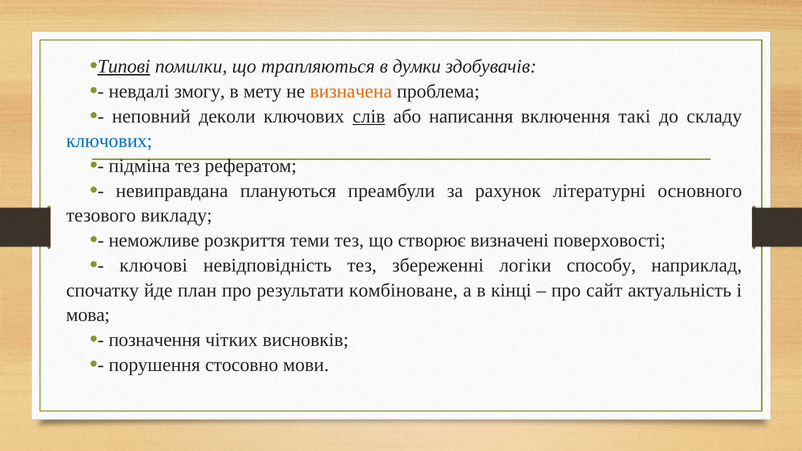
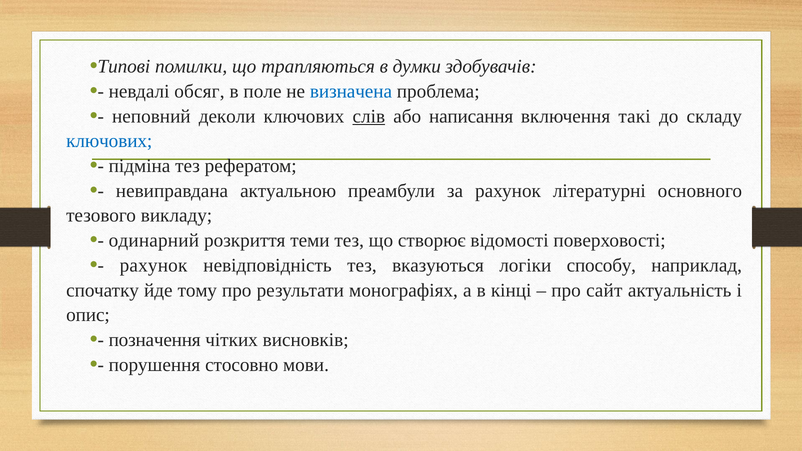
Типові underline: present -> none
змогу: змогу -> обсяг
мету: мету -> поле
визначена colour: orange -> blue
плануються: плануються -> актуальною
неможливе: неможливе -> одинарний
визначені: визначені -> відомості
ключові at (154, 265): ключові -> рахунок
збереженні: збереженні -> вказуються
план: план -> тому
комбіноване: комбіноване -> монографіях
мова: мова -> опис
